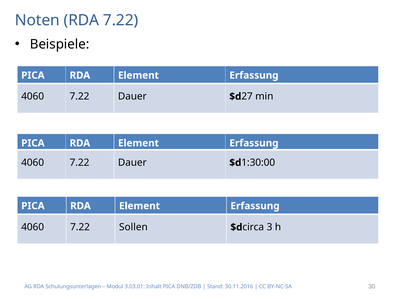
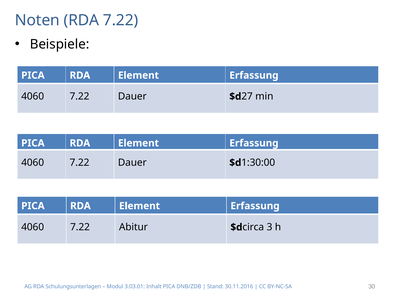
Sollen: Sollen -> Abitur
